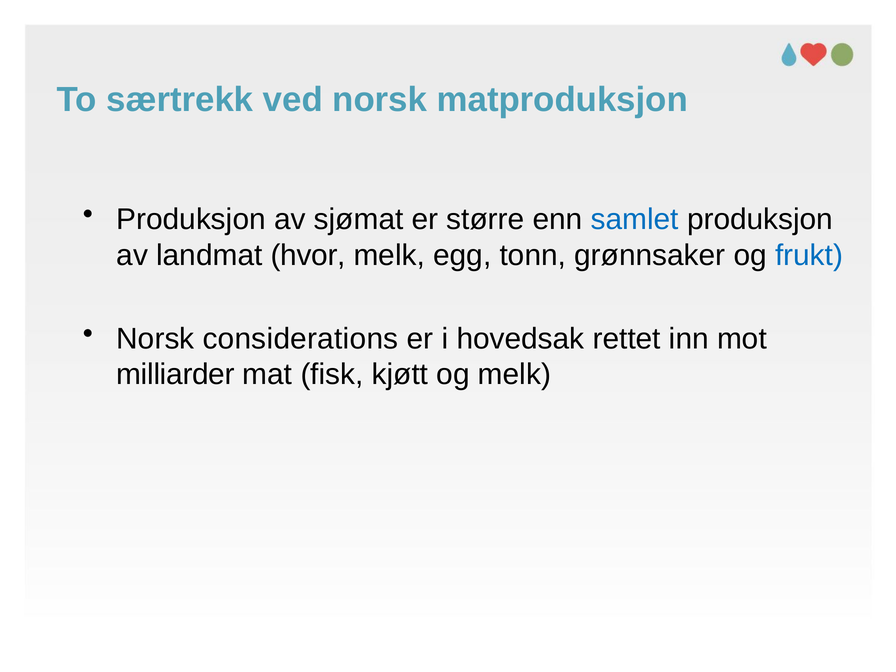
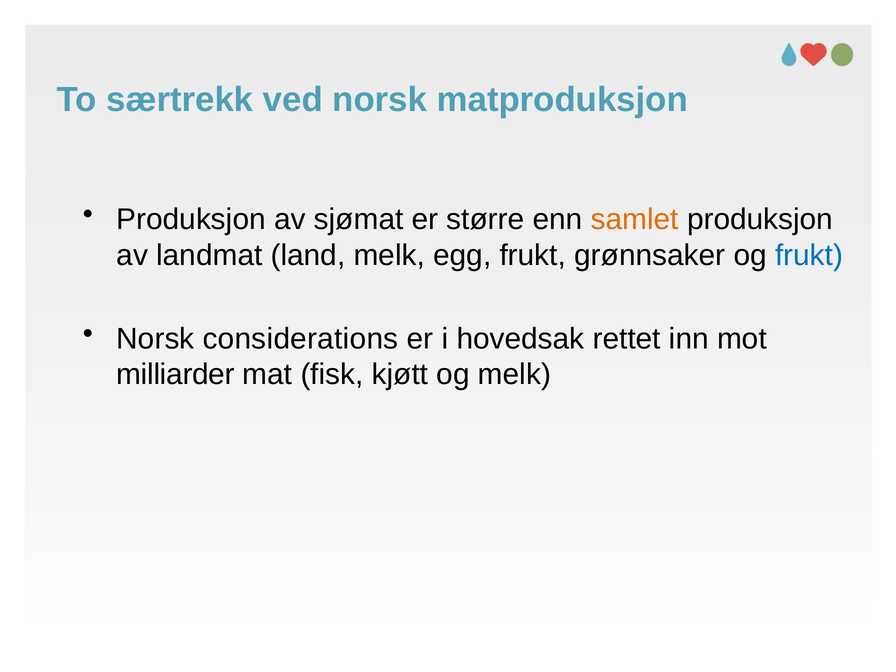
samlet colour: blue -> orange
hvor: hvor -> land
egg tonn: tonn -> frukt
